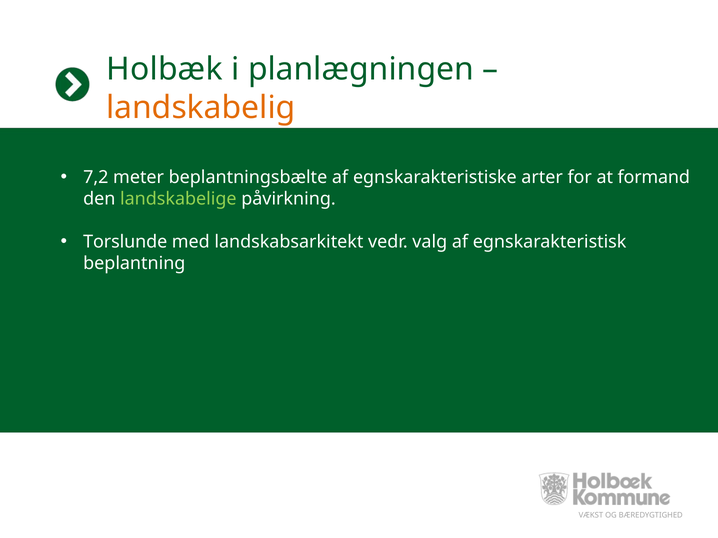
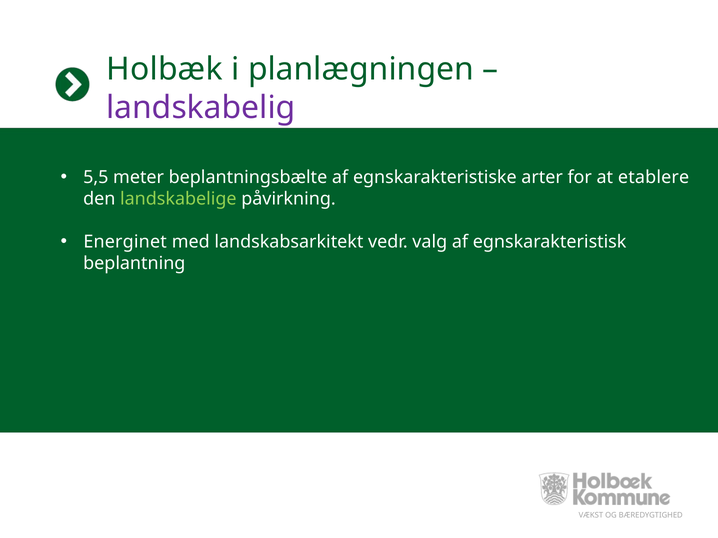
landskabelig colour: orange -> purple
7,2: 7,2 -> 5,5
formand: formand -> etablere
Torslunde: Torslunde -> Energinet
